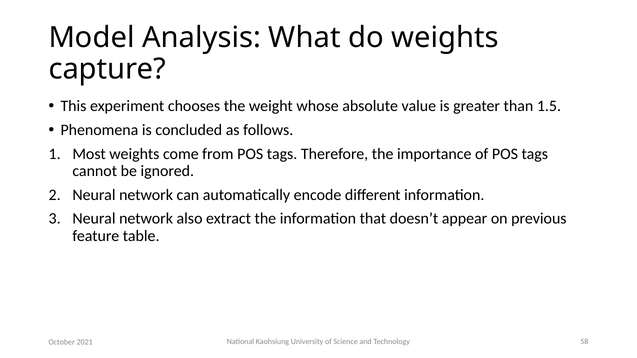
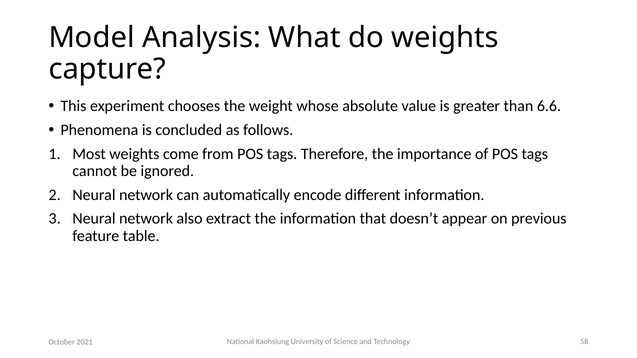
1.5: 1.5 -> 6.6
